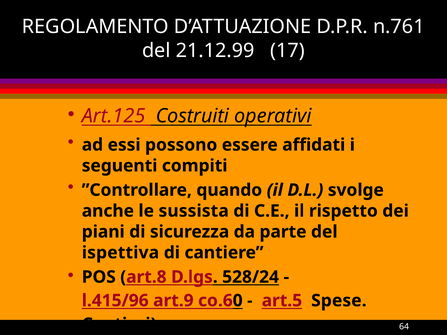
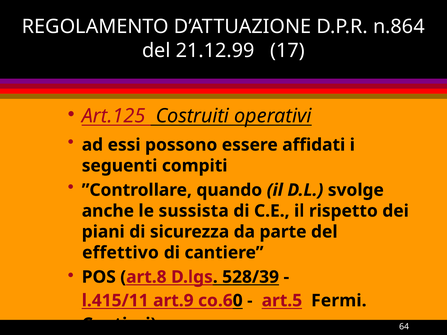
n.761: n.761 -> n.864
ispettiva: ispettiva -> effettivo
528/24: 528/24 -> 528/39
l.415/96: l.415/96 -> l.415/11
Spese: Spese -> Fermi
